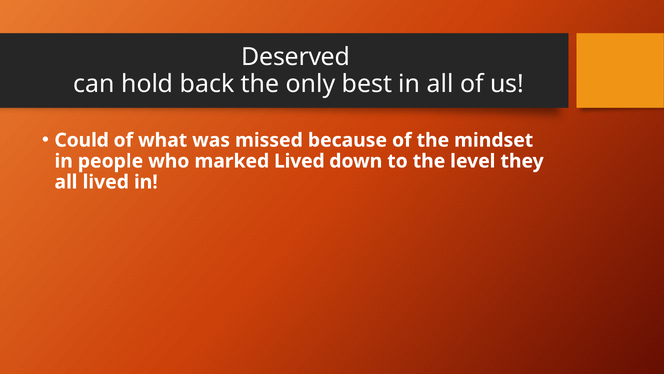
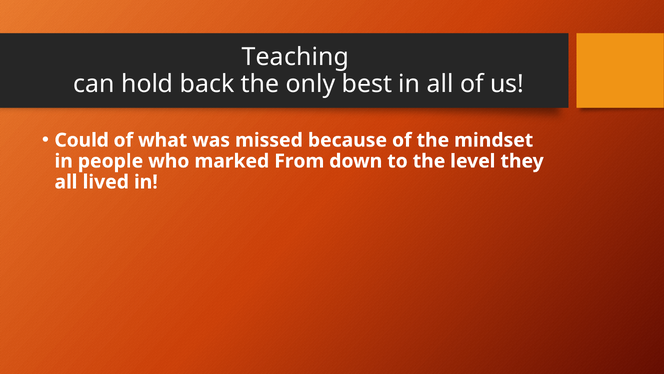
Deserved: Deserved -> Teaching
marked Lived: Lived -> From
